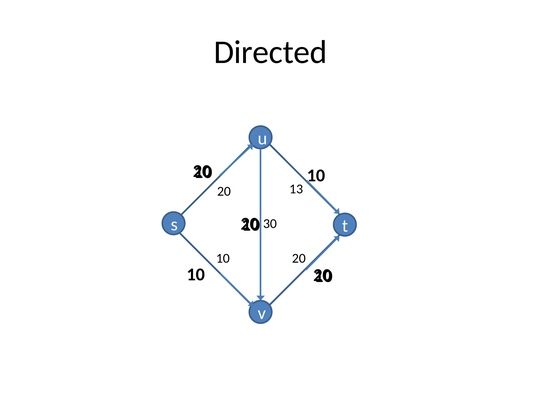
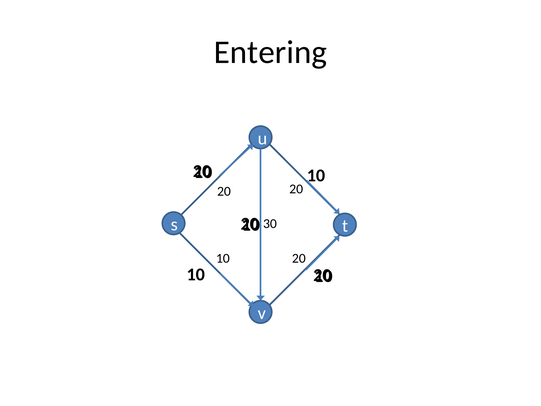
Directed: Directed -> Entering
13 at (296, 189): 13 -> 20
